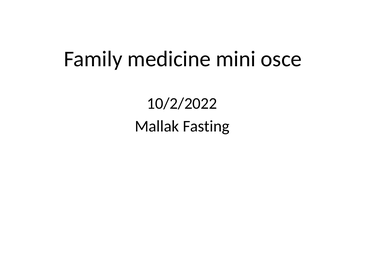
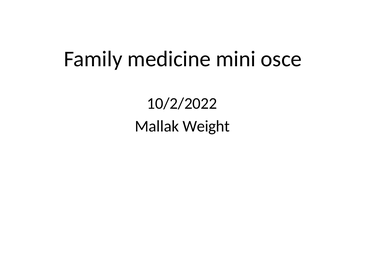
Fasting: Fasting -> Weight
